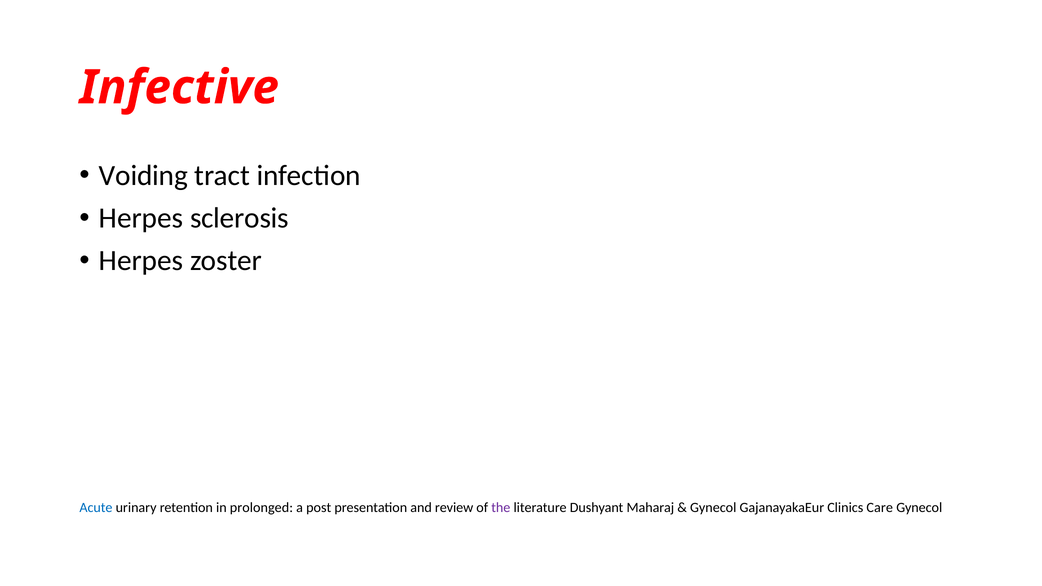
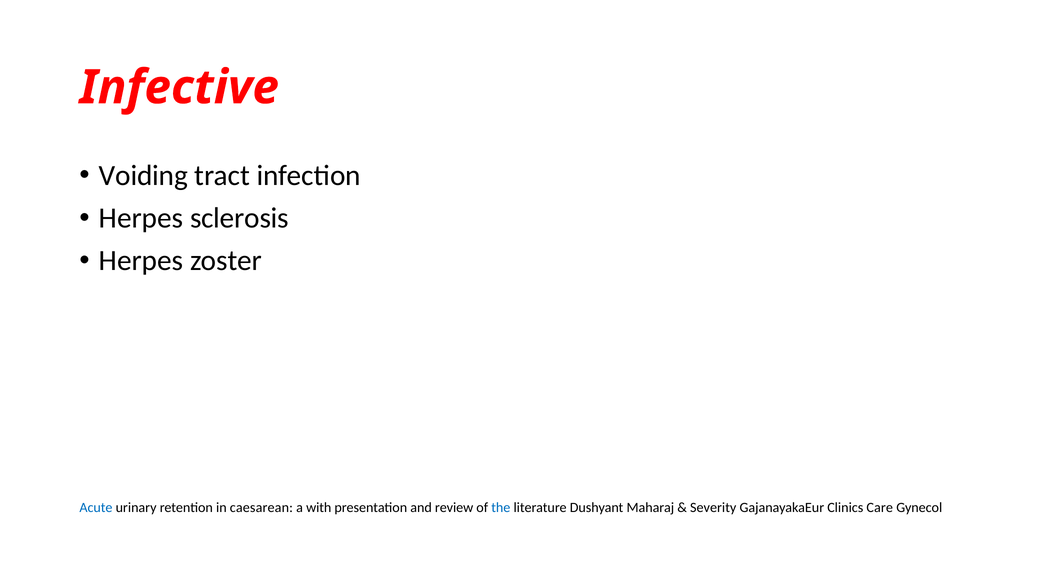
prolonged: prolonged -> caesarean
post: post -> with
the colour: purple -> blue
Gynecol at (713, 508): Gynecol -> Severity
